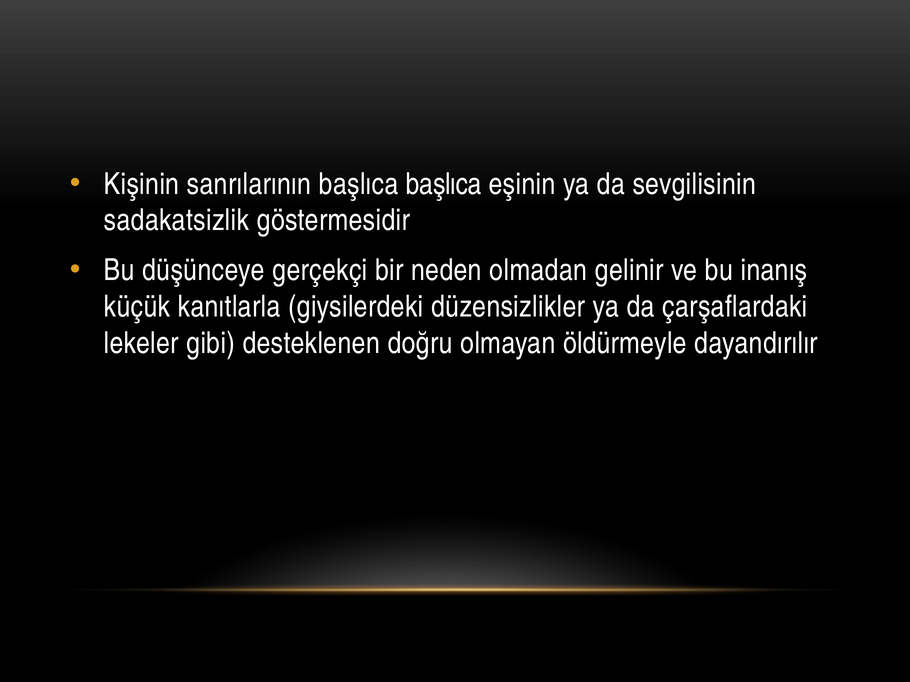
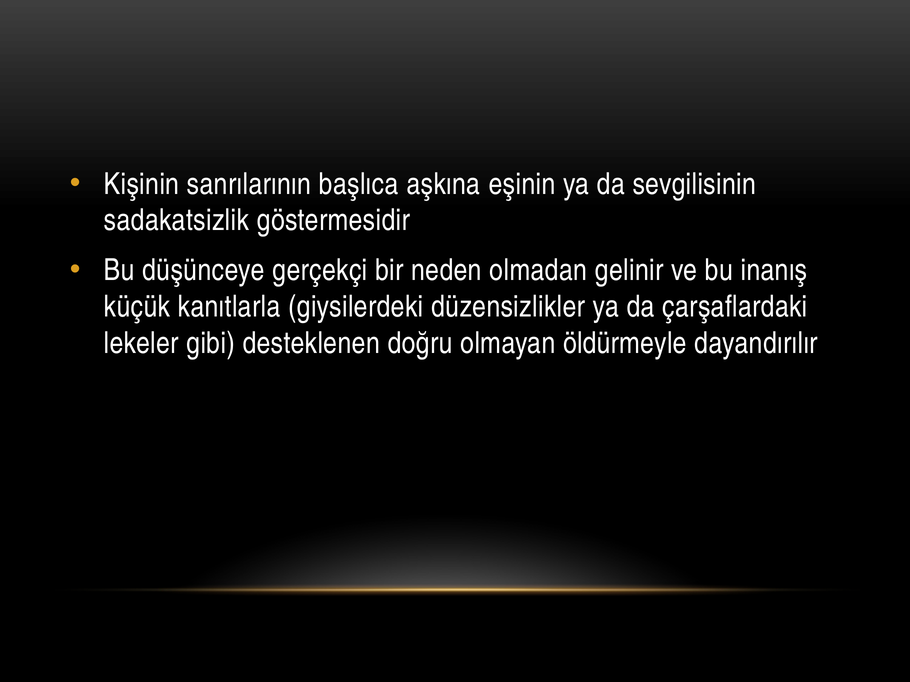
başlıca başlıca: başlıca -> aşkına
